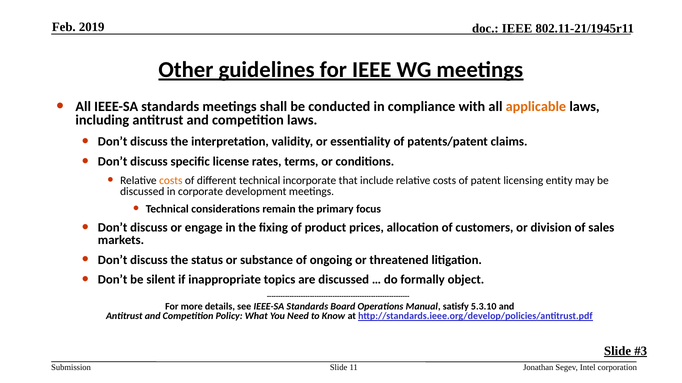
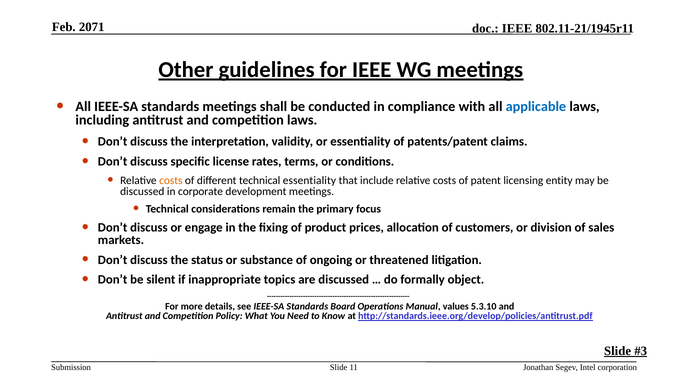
2019: 2019 -> 2071
applicable colour: orange -> blue
technical incorporate: incorporate -> essentiality
satisfy: satisfy -> values
